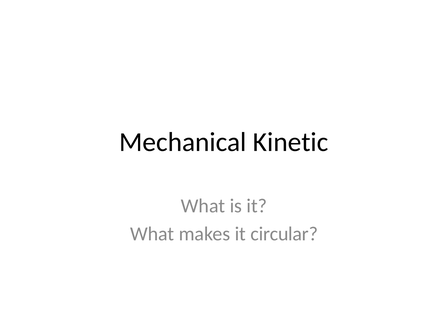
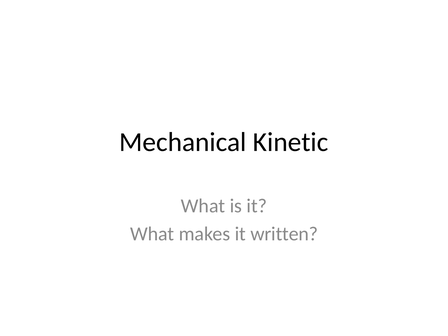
circular: circular -> written
